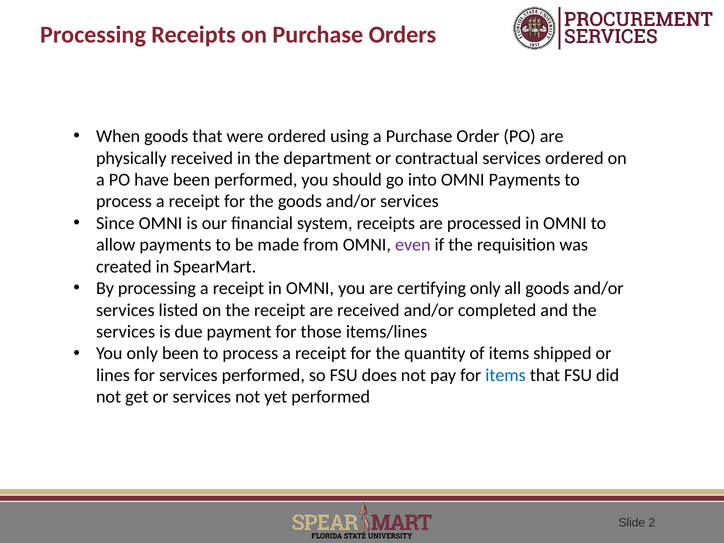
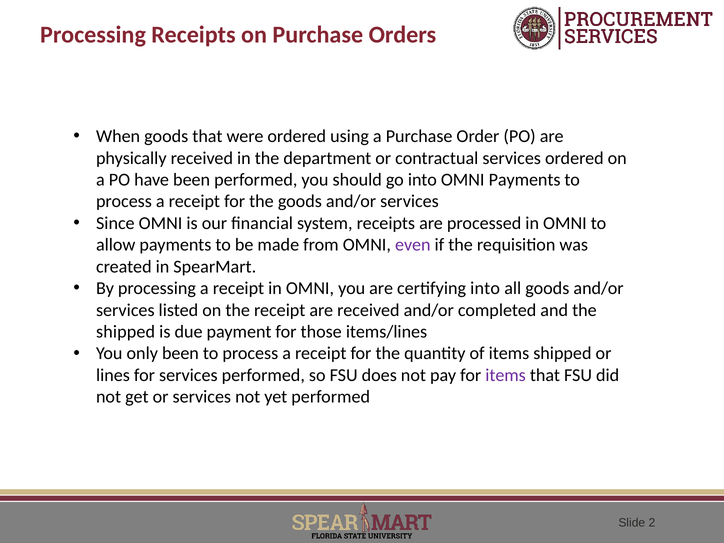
certifying only: only -> into
services at (126, 332): services -> shipped
items at (506, 375) colour: blue -> purple
